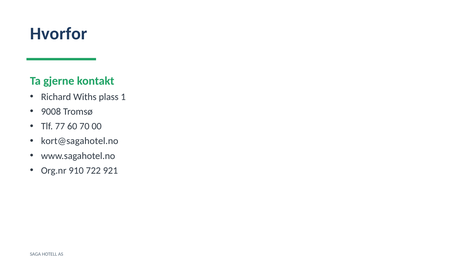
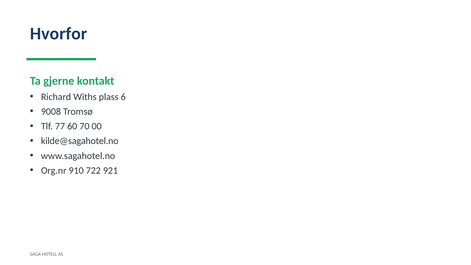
1: 1 -> 6
kort@sagahotel.no: kort@sagahotel.no -> kilde@sagahotel.no
